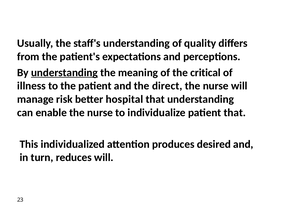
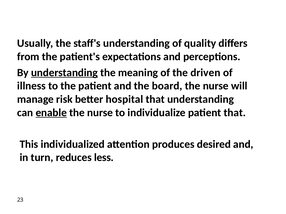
critical: critical -> driven
direct: direct -> board
enable underline: none -> present
reduces will: will -> less
